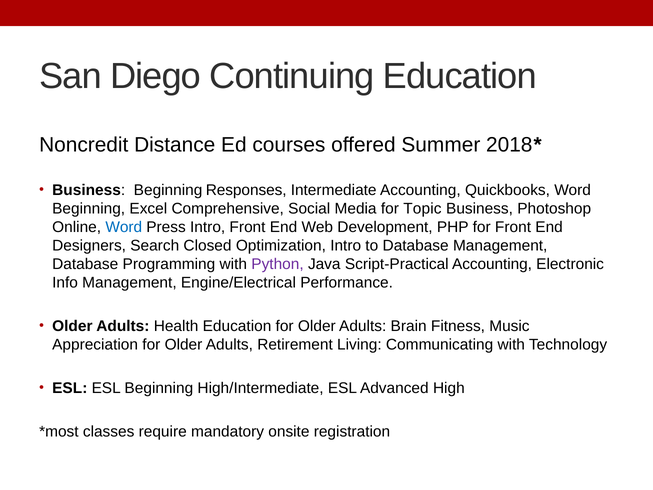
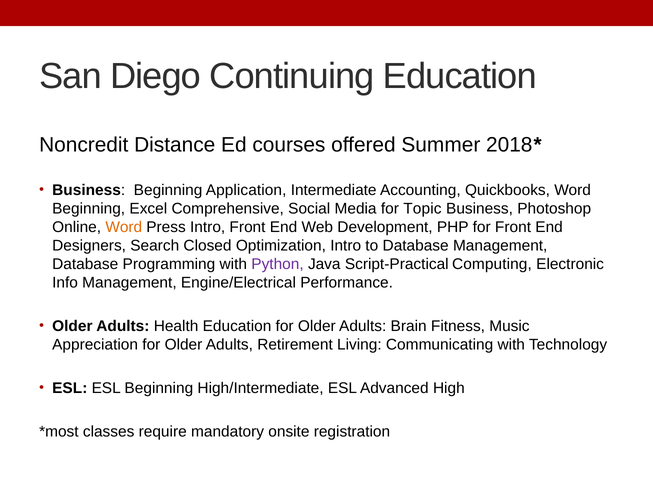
Responses: Responses -> Application
Word at (124, 227) colour: blue -> orange
Script-Practical Accounting: Accounting -> Computing
